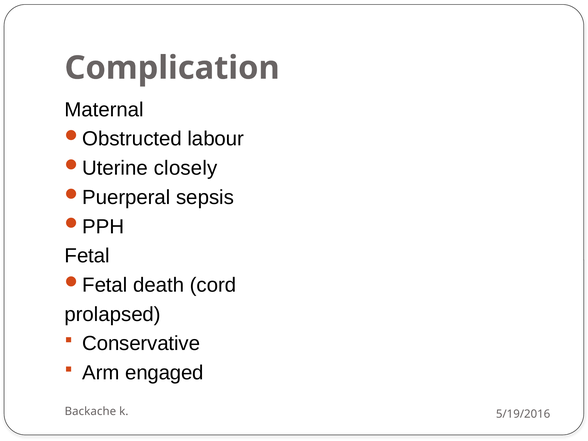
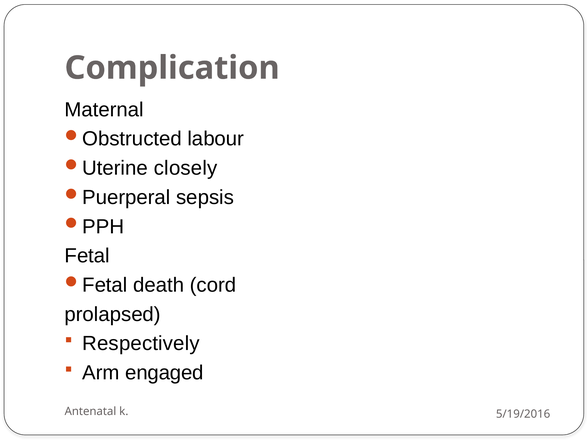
Conservative: Conservative -> Respectively
Backache: Backache -> Antenatal
